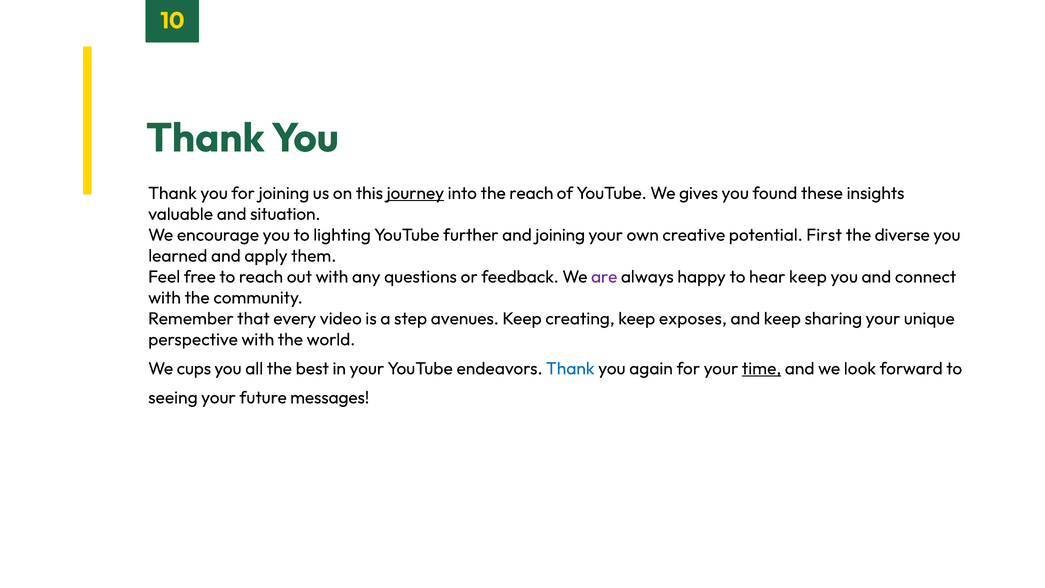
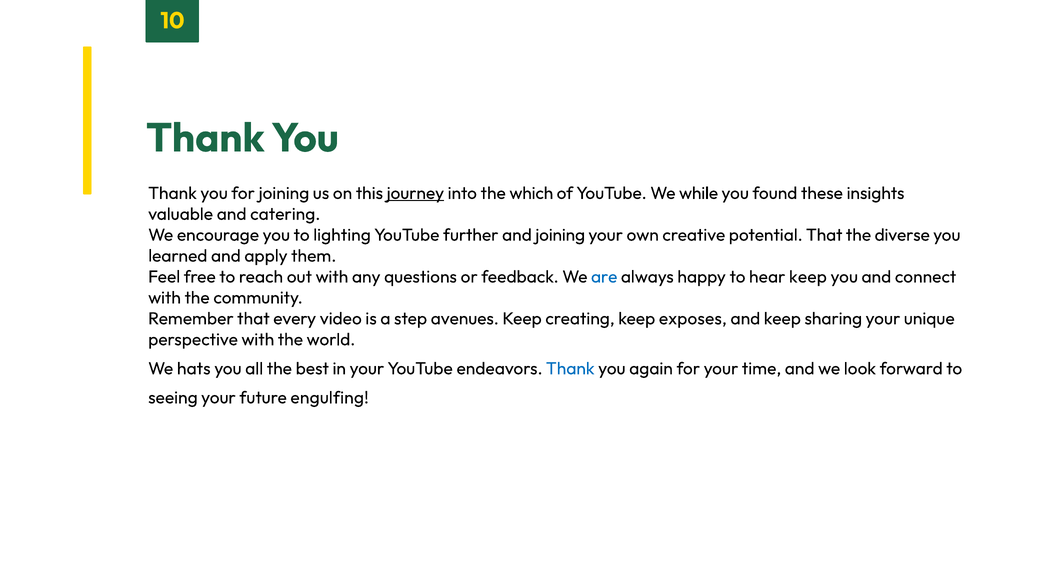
the reach: reach -> which
gives: gives -> while
situation: situation -> catering
potential First: First -> That
are colour: purple -> blue
cups: cups -> hats
time underline: present -> none
messages: messages -> engulfing
